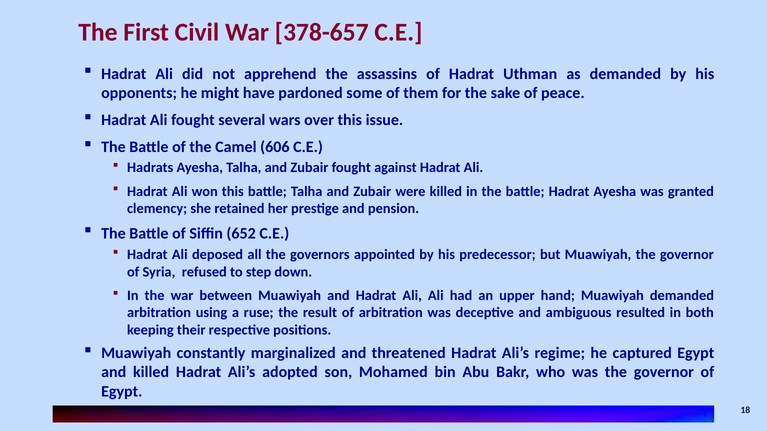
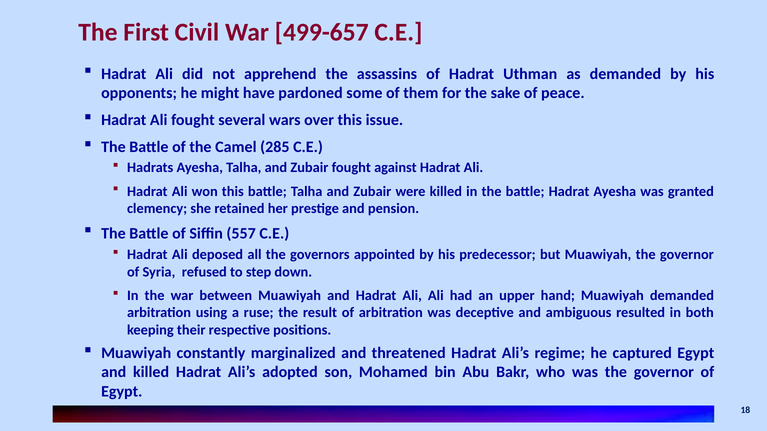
378-657: 378-657 -> 499-657
606: 606 -> 285
652: 652 -> 557
